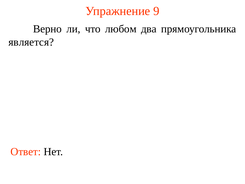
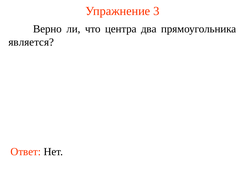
9: 9 -> 3
любом: любом -> центра
